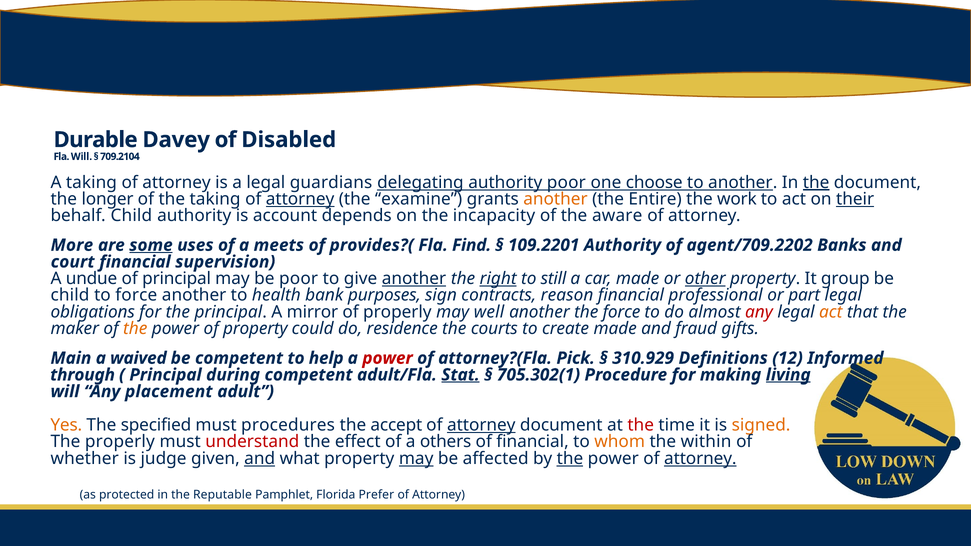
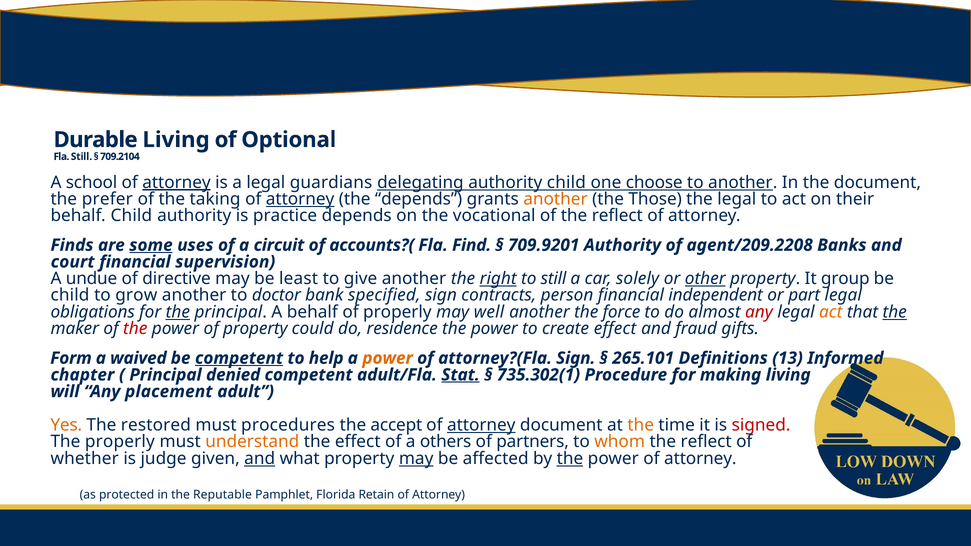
Durable Davey: Davey -> Living
Disabled: Disabled -> Optional
Fla Will: Will -> Still
A taking: taking -> school
attorney at (177, 182) underline: none -> present
authority poor: poor -> child
the at (816, 182) underline: present -> none
longer: longer -> prefer
the examine: examine -> depends
Entire: Entire -> Those
the work: work -> legal
their underline: present -> none
account: account -> practice
incapacity: incapacity -> vocational
of the aware: aware -> reflect
More: More -> Finds
meets: meets -> circuit
provides?(: provides?( -> accounts?(
109.2201: 109.2201 -> 709.9201
agent/709.2202: agent/709.2202 -> agent/209.2208
of principal: principal -> directive
be poor: poor -> least
another at (414, 279) underline: present -> none
car made: made -> solely
to force: force -> grow
health: health -> doctor
purposes: purposes -> specified
reason: reason -> person
professional: professional -> independent
the at (178, 312) underline: none -> present
A mirror: mirror -> behalf
the at (895, 312) underline: none -> present
the at (135, 329) colour: orange -> red
courts at (494, 329): courts -> power
create made: made -> effect
Main: Main -> Form
competent at (239, 358) underline: none -> present
power at (388, 358) colour: red -> orange
attorney?(Fla Pick: Pick -> Sign
310.929: 310.929 -> 265.101
12: 12 -> 13
through: through -> chapter
during: during -> denied
705.302(1: 705.302(1 -> 735.302(1
living at (788, 375) underline: present -> none
specified: specified -> restored
the at (641, 425) colour: red -> orange
signed colour: orange -> red
understand colour: red -> orange
of financial: financial -> partners
within at (706, 442): within -> reflect
attorney at (700, 459) underline: present -> none
Prefer: Prefer -> Retain
